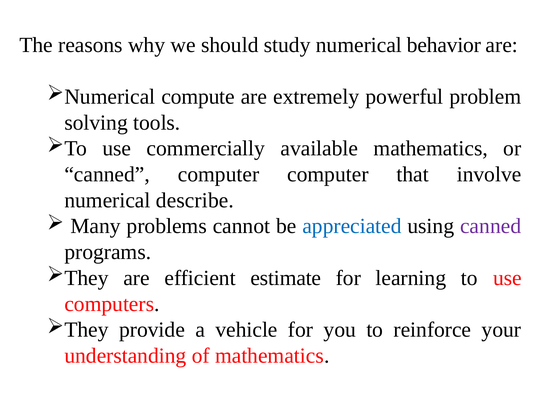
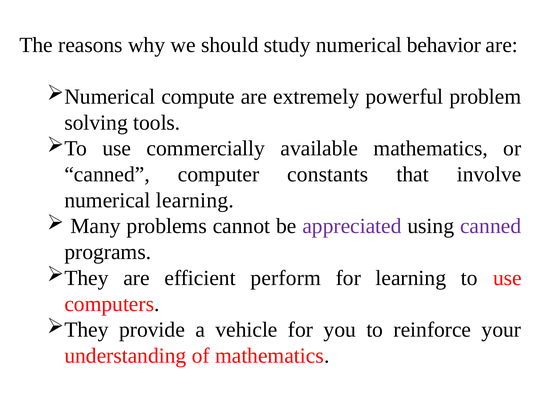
computer computer: computer -> constants
numerical describe: describe -> learning
appreciated colour: blue -> purple
estimate: estimate -> perform
